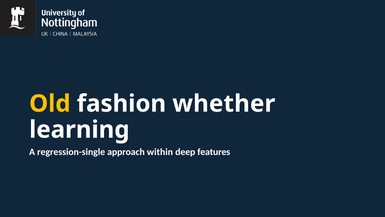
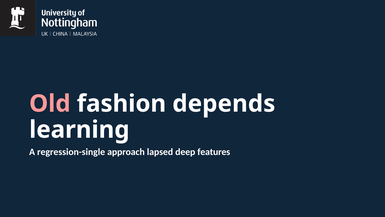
Old colour: yellow -> pink
whether: whether -> depends
within: within -> lapsed
